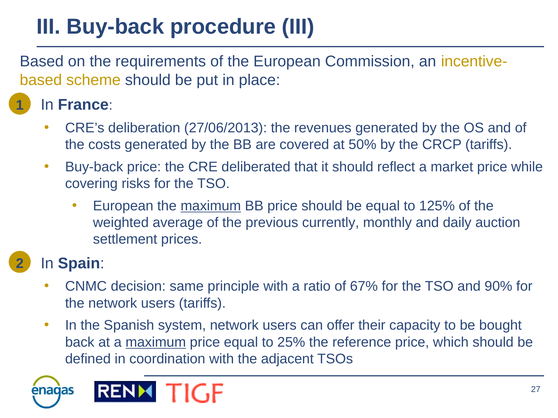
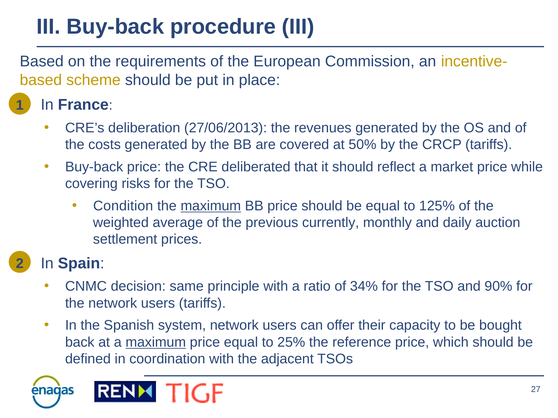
European at (123, 206): European -> Condition
67%: 67% -> 34%
